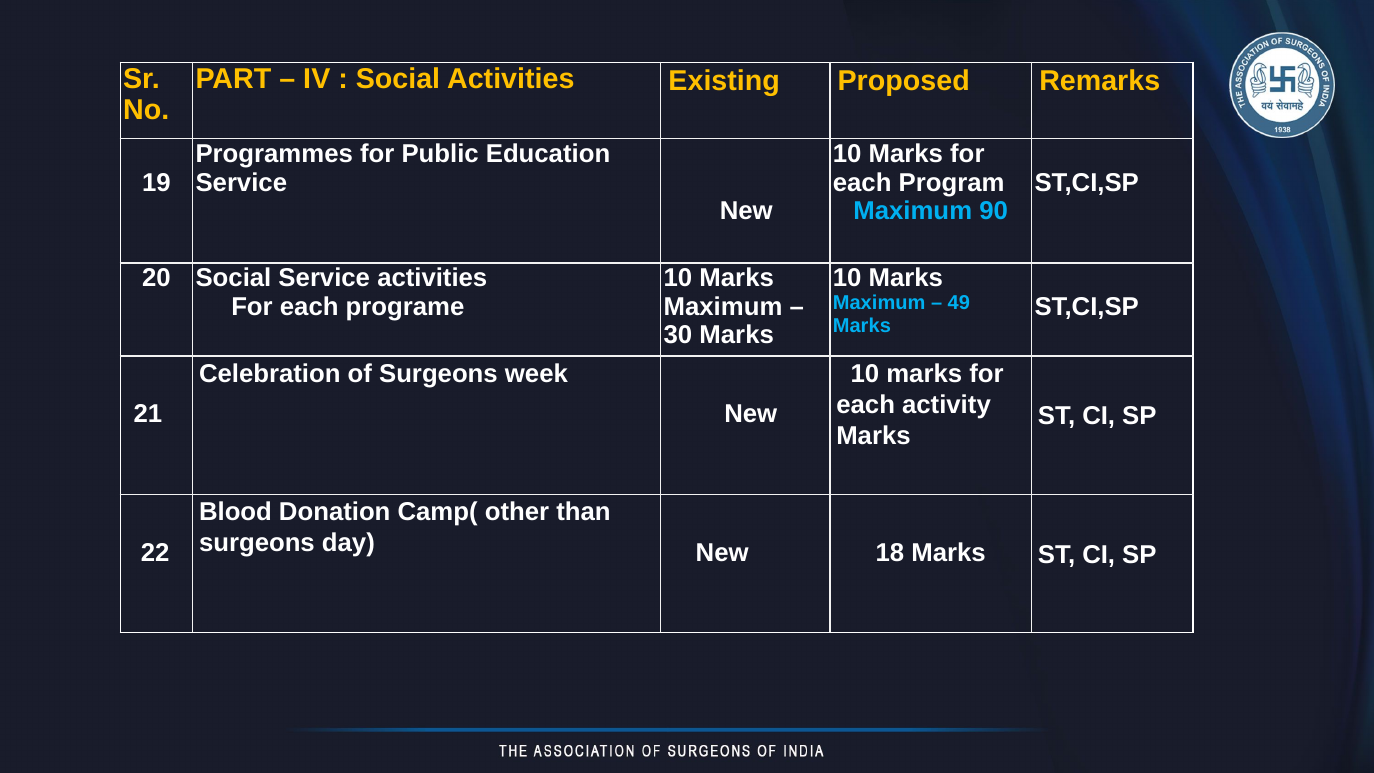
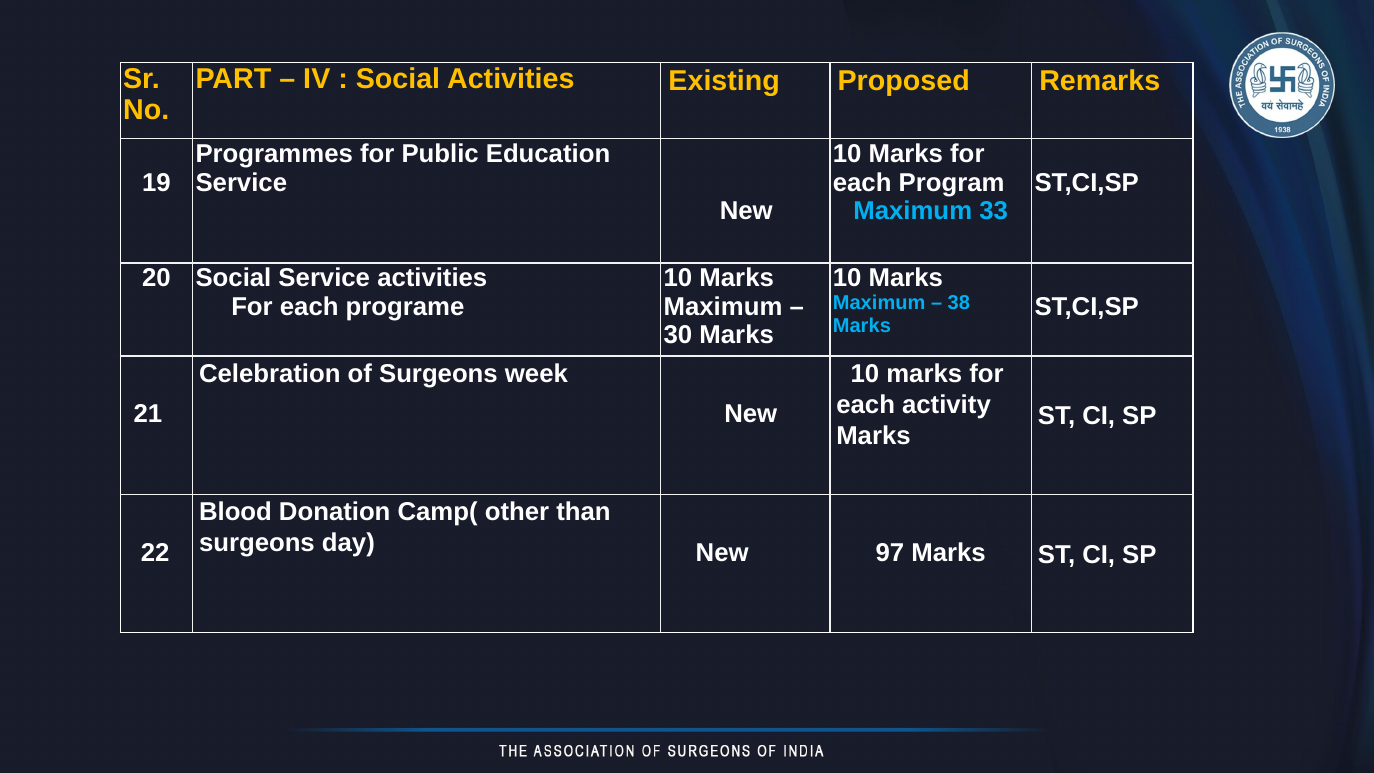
90: 90 -> 33
49: 49 -> 38
18: 18 -> 97
